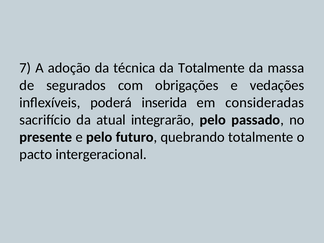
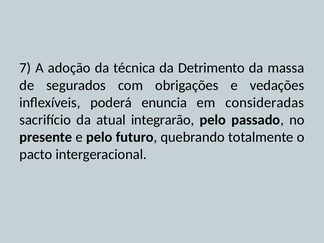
da Totalmente: Totalmente -> Detrimento
inserida: inserida -> enuncia
